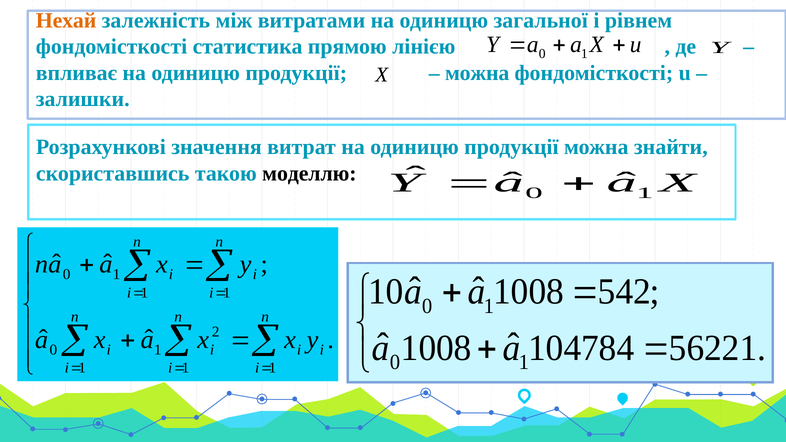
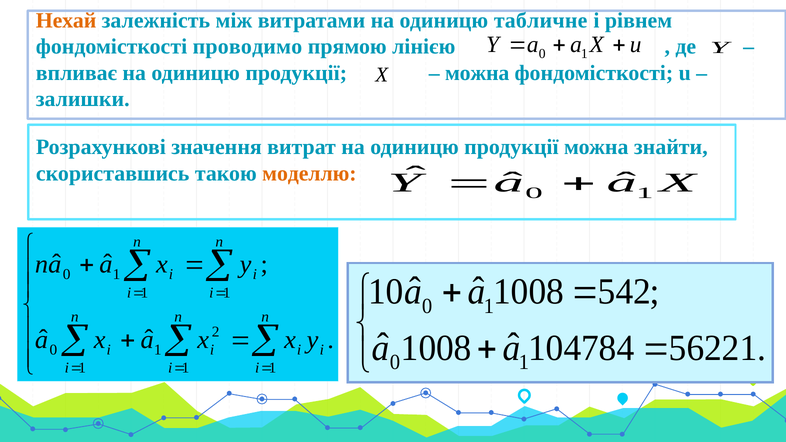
загальної: загальної -> табличне
статистика: статистика -> проводимо
моделлю colour: black -> orange
